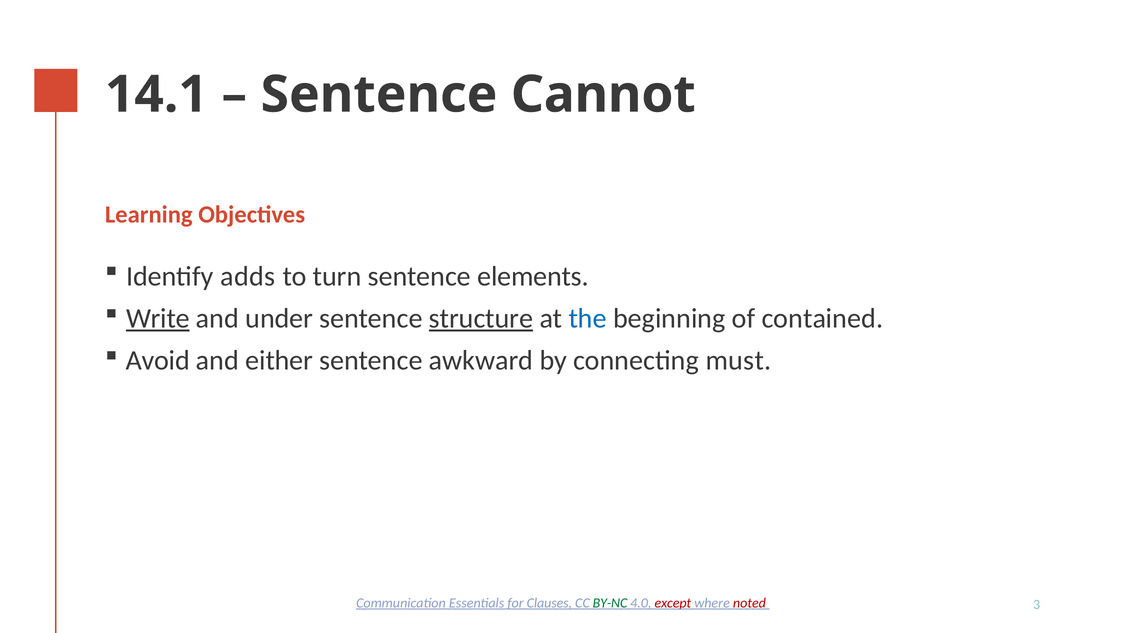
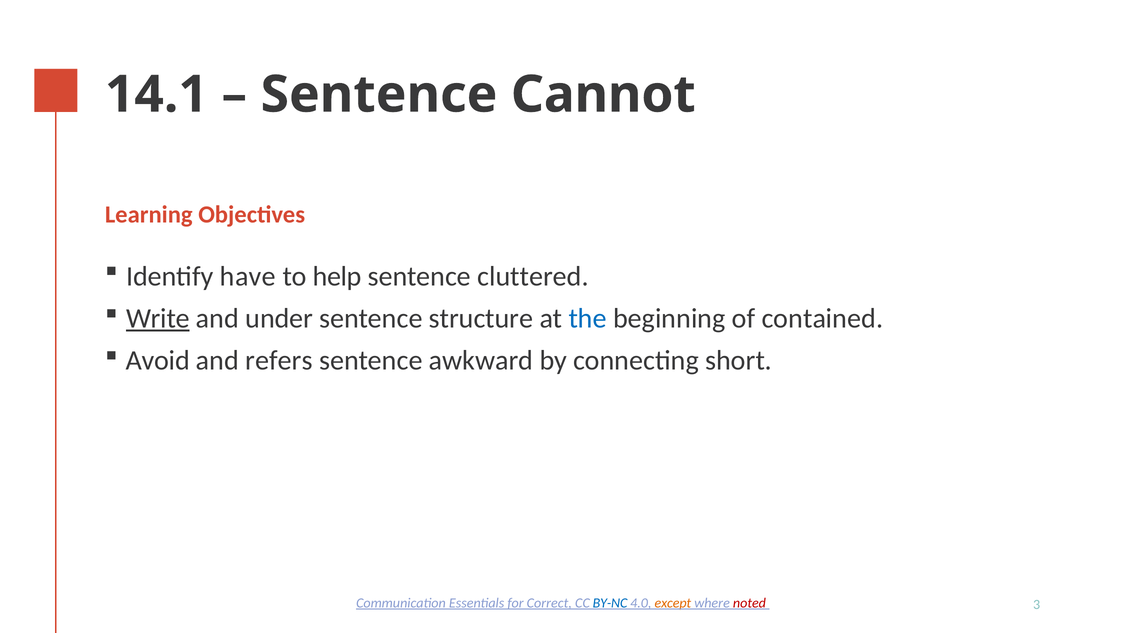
adds: adds -> have
turn: turn -> help
elements: elements -> cluttered
structure underline: present -> none
either: either -> refers
must: must -> short
Clauses: Clauses -> Correct
BY-NC colour: green -> blue
except colour: red -> orange
